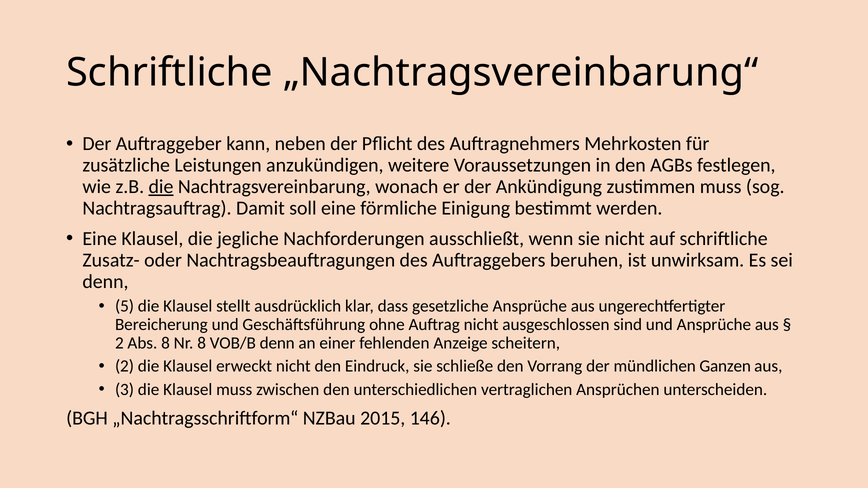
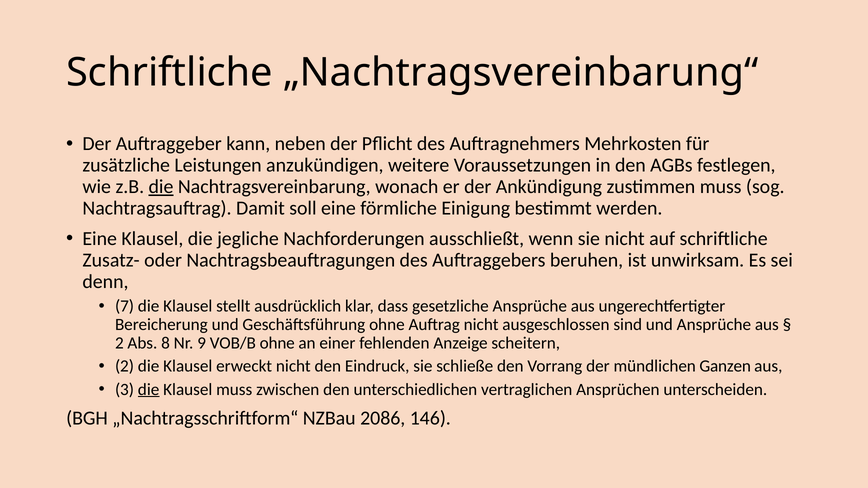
5: 5 -> 7
Nr 8: 8 -> 9
VOB/B denn: denn -> ohne
die at (149, 390) underline: none -> present
2015: 2015 -> 2086
